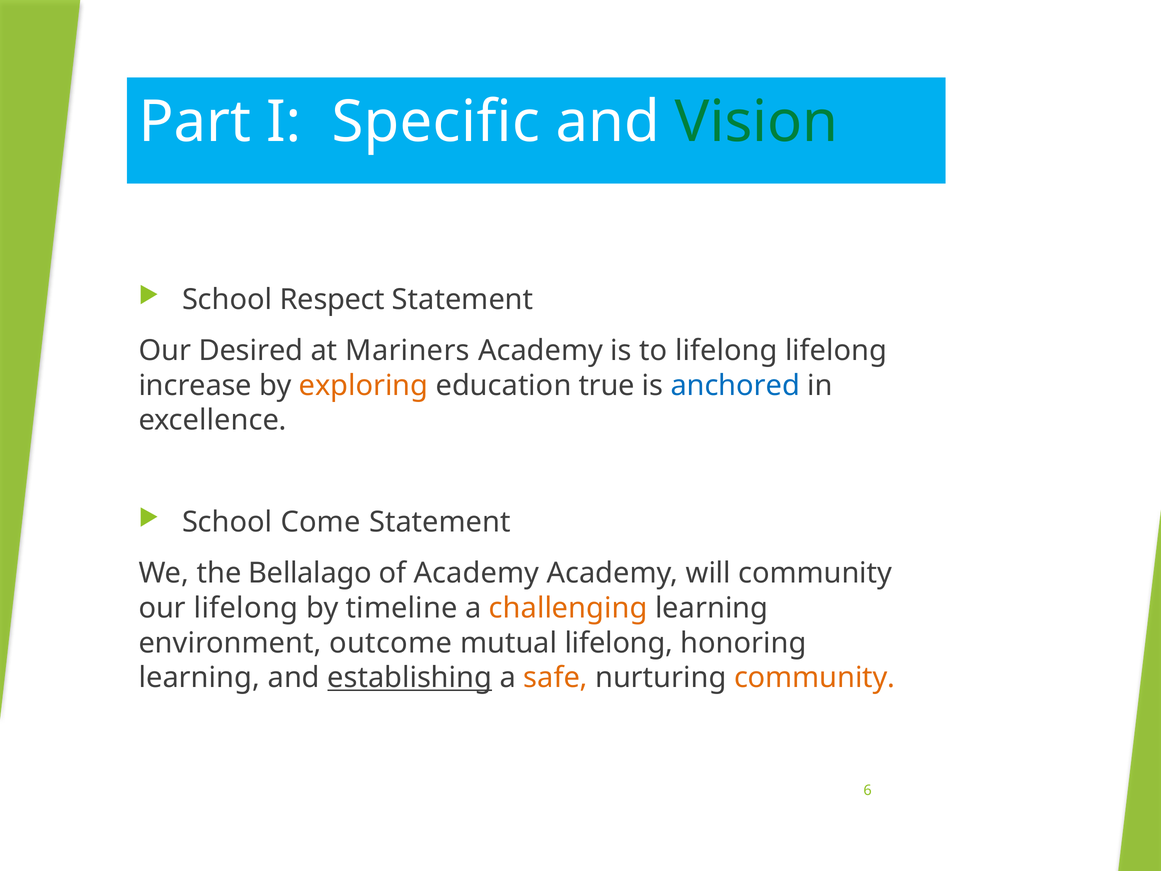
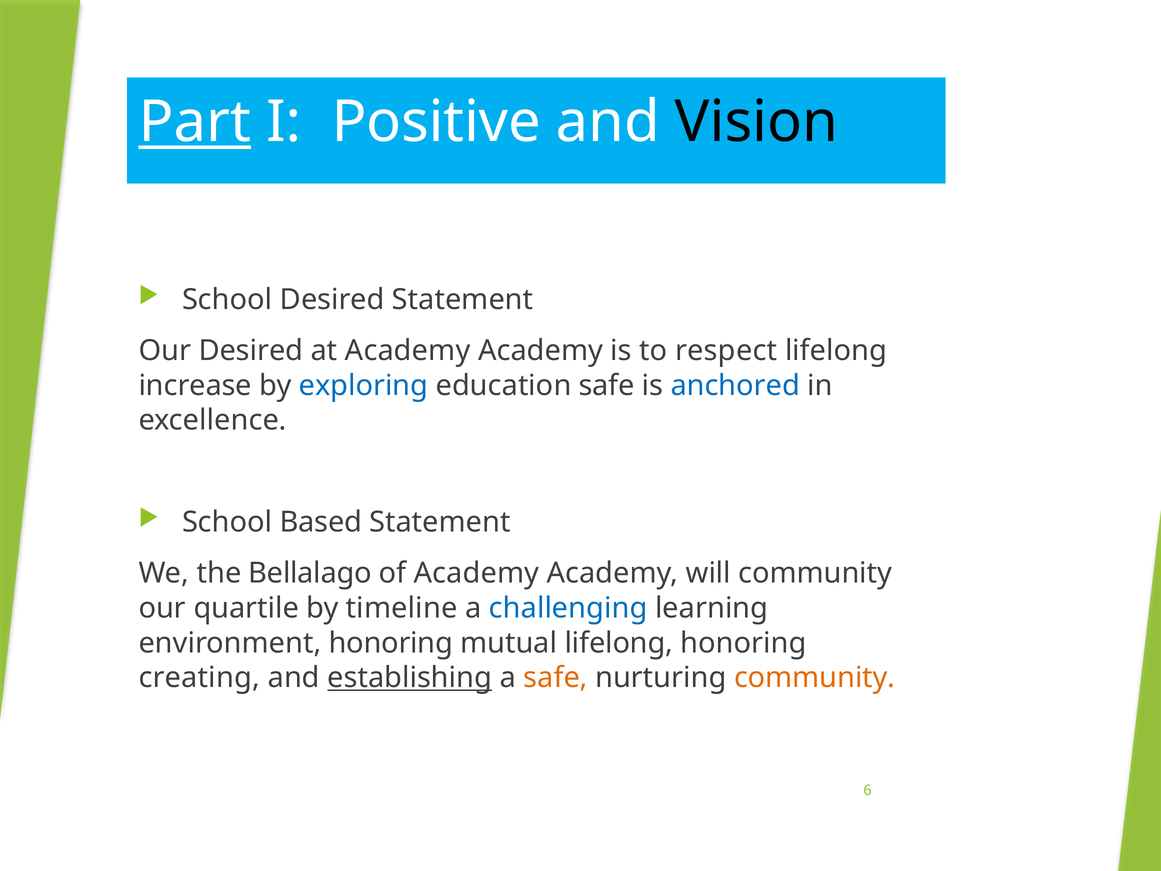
Part underline: none -> present
Specific: Specific -> Positive
Vision colour: green -> black
School Respect: Respect -> Desired
at Mariners: Mariners -> Academy
to lifelong: lifelong -> respect
exploring colour: orange -> blue
education true: true -> safe
Come: Come -> Based
our lifelong: lifelong -> quartile
challenging colour: orange -> blue
environment outcome: outcome -> honoring
learning at (199, 678): learning -> creating
